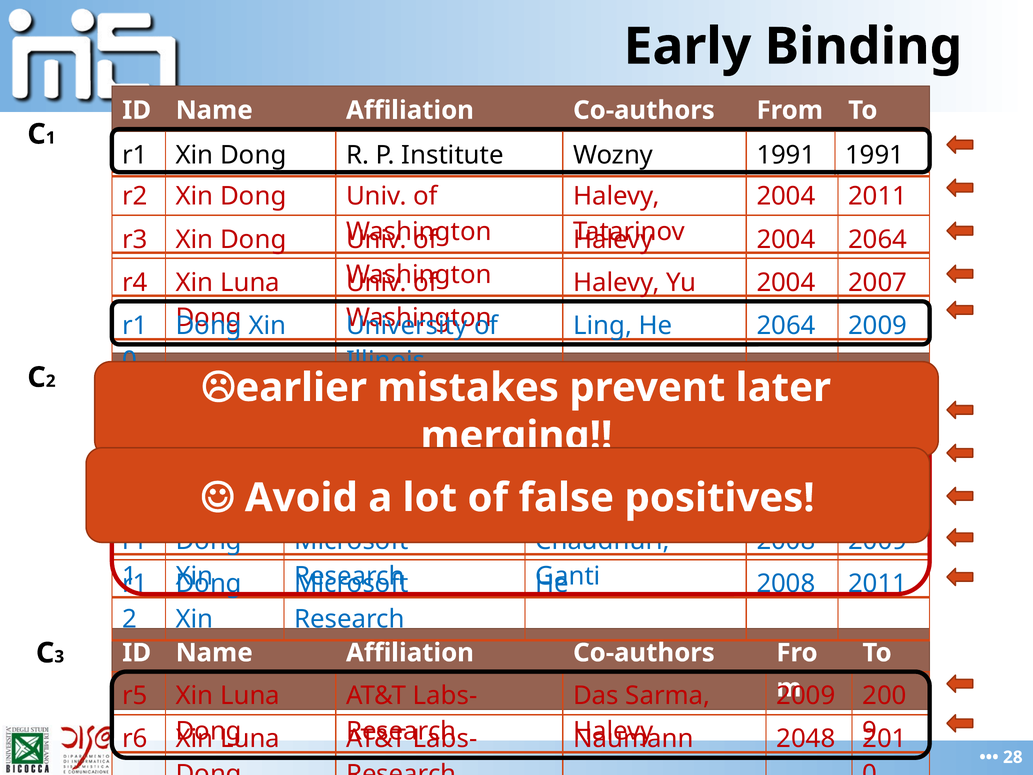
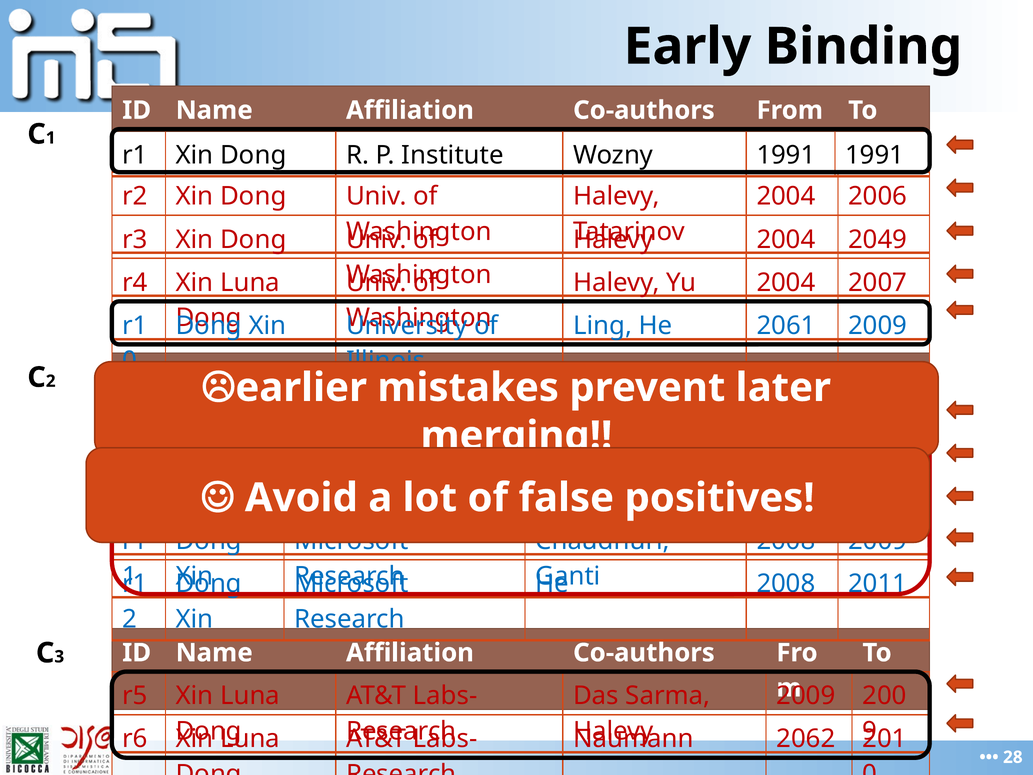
2004 2011: 2011 -> 2006
2004 2064: 2064 -> 2049
He 2064: 2064 -> 2061
2048: 2048 -> 2062
